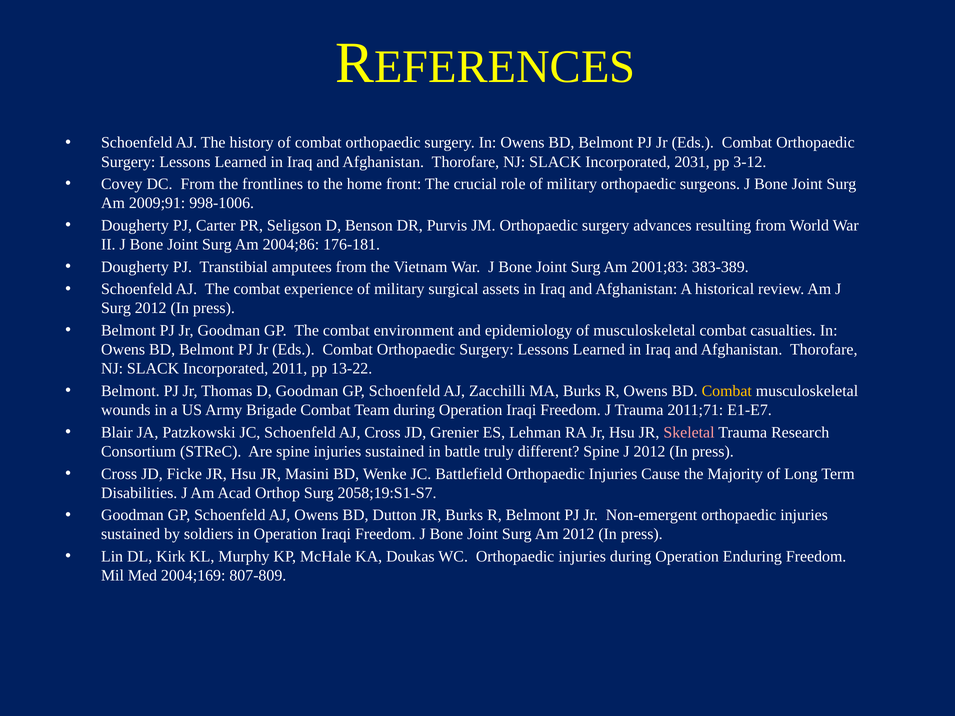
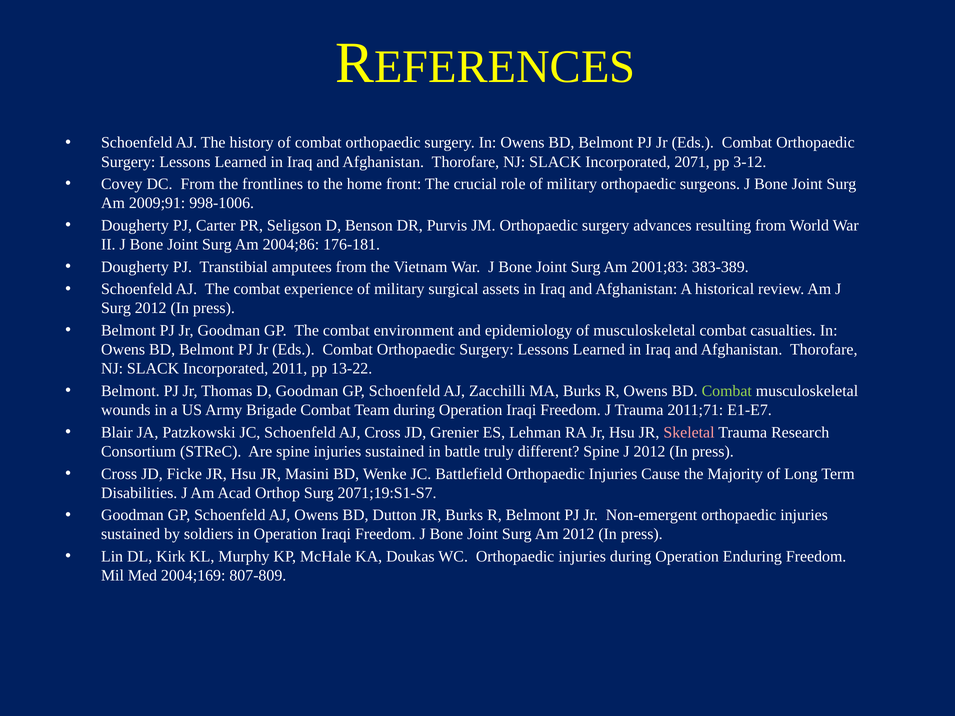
2031: 2031 -> 2071
Combat at (727, 391) colour: yellow -> light green
2058;19:S1-S7: 2058;19:S1-S7 -> 2071;19:S1-S7
